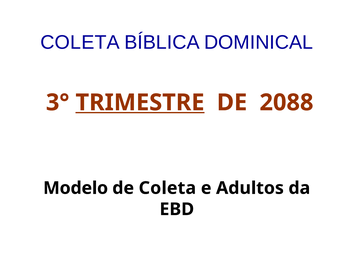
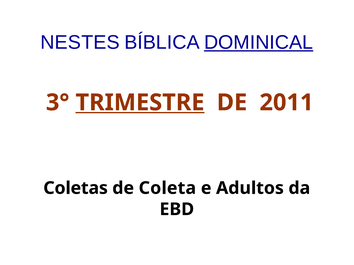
COLETA at (80, 43): COLETA -> NESTES
DOMINICAL underline: none -> present
2088: 2088 -> 2011
Modelo: Modelo -> Coletas
